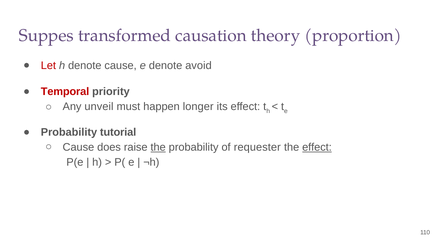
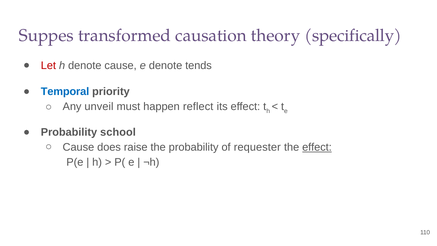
proportion: proportion -> specifically
avoid: avoid -> tends
Temporal colour: red -> blue
longer: longer -> reflect
tutorial: tutorial -> school
the at (158, 147) underline: present -> none
